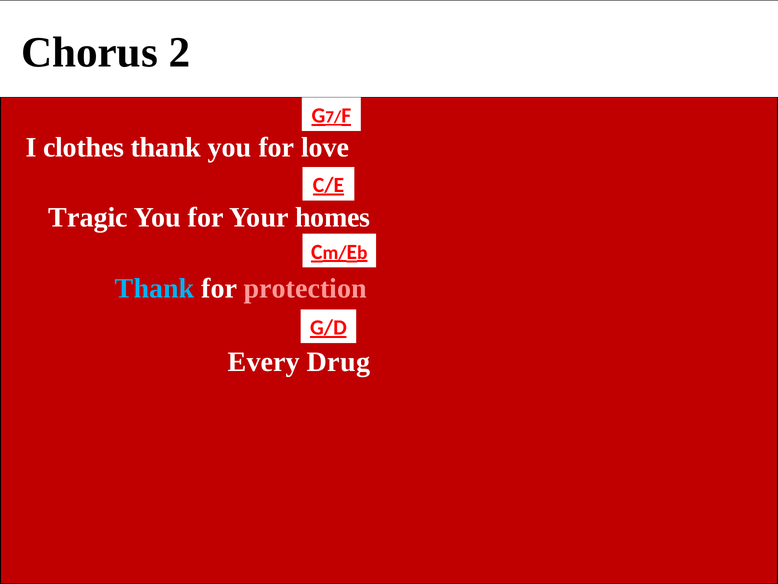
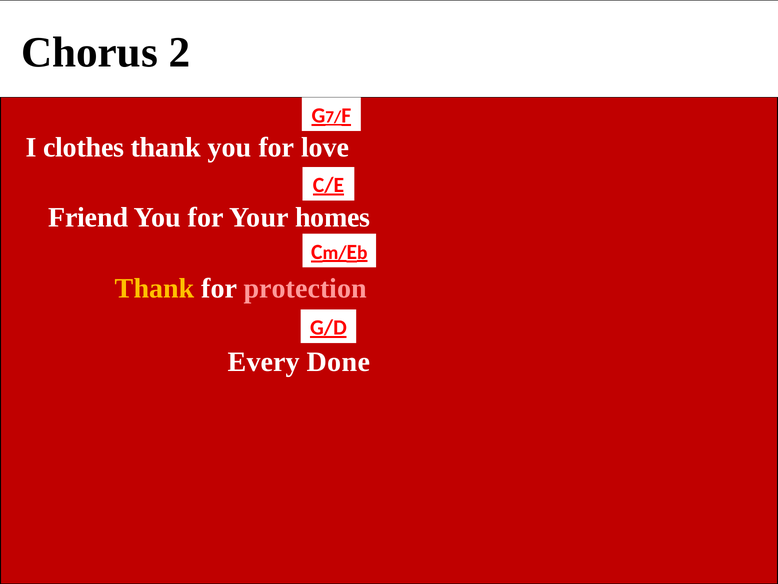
Tragic: Tragic -> Friend
Thank at (155, 288) colour: light blue -> yellow
Drug: Drug -> Done
